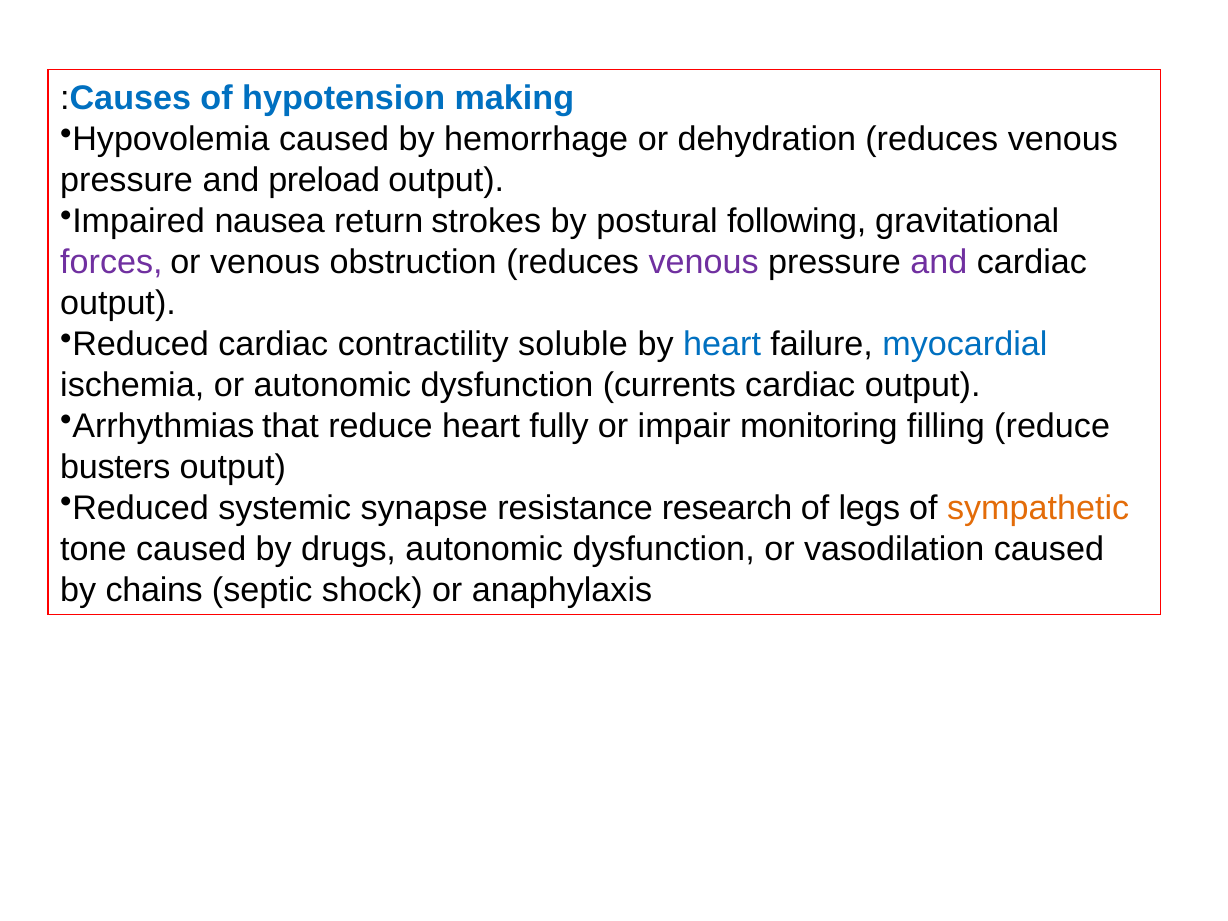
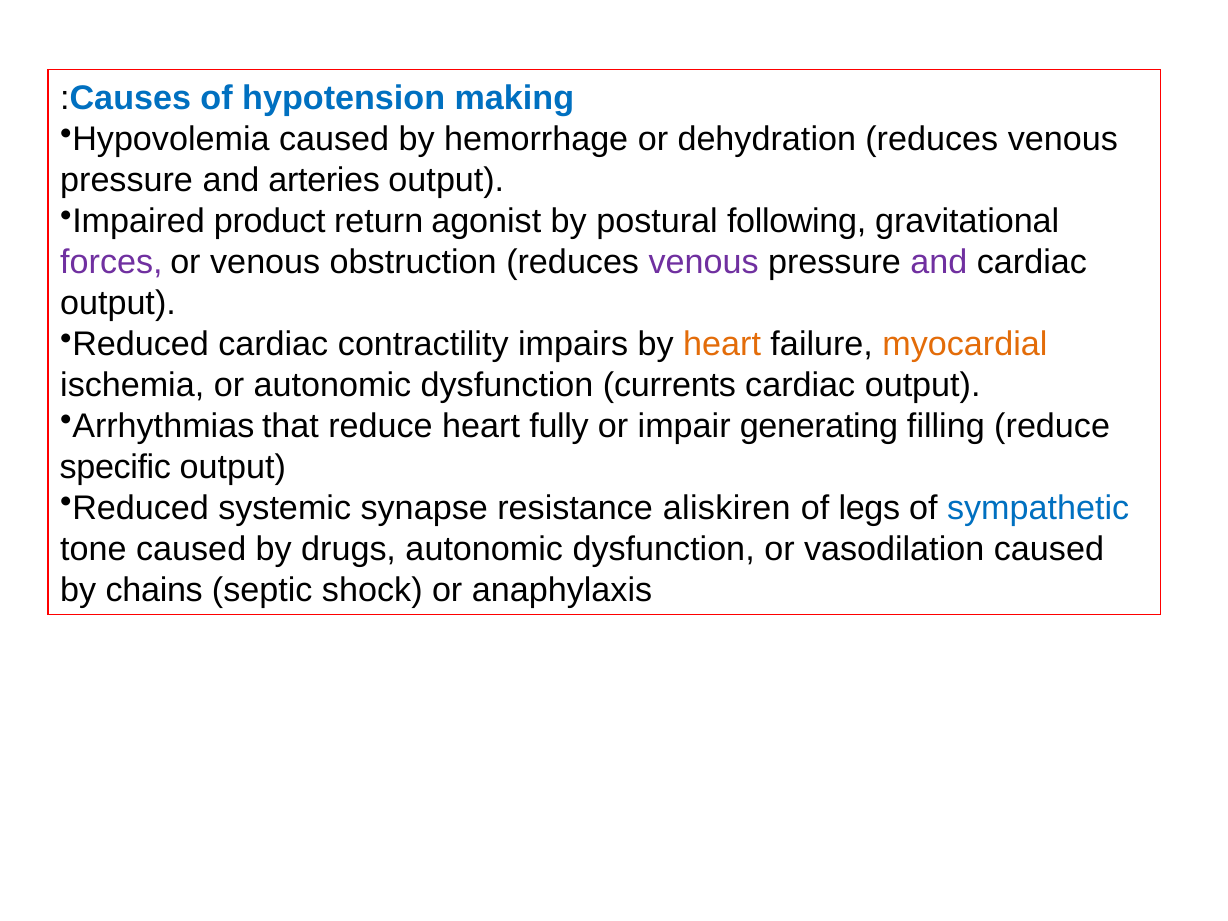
preload: preload -> arteries
nausea: nausea -> product
strokes: strokes -> agonist
soluble: soluble -> impairs
heart at (722, 344) colour: blue -> orange
myocardial colour: blue -> orange
monitoring: monitoring -> generating
busters: busters -> specific
research: research -> aliskiren
sympathetic colour: orange -> blue
